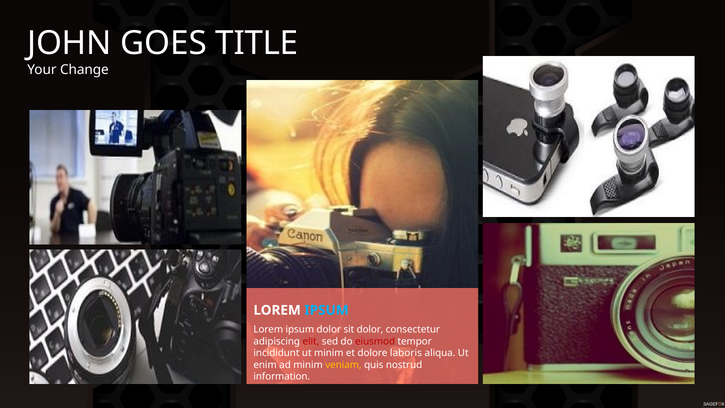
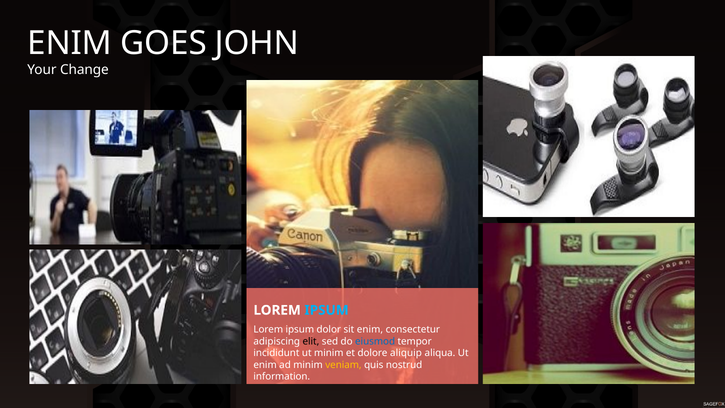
JOHN at (69, 43): JOHN -> ENIM
TITLE: TITLE -> JOHN
sit dolor: dolor -> enim
elit colour: red -> black
eiusmod colour: red -> blue
laboris: laboris -> aliquip
